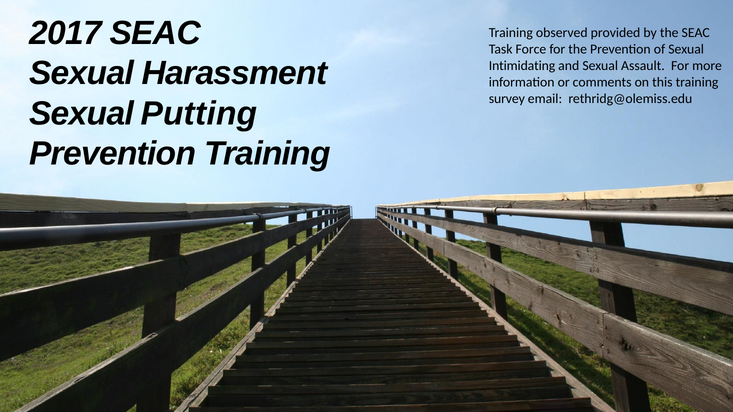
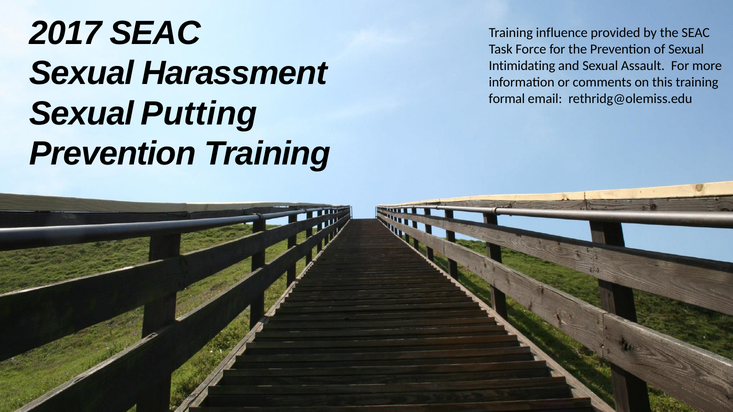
observed: observed -> influence
survey: survey -> formal
